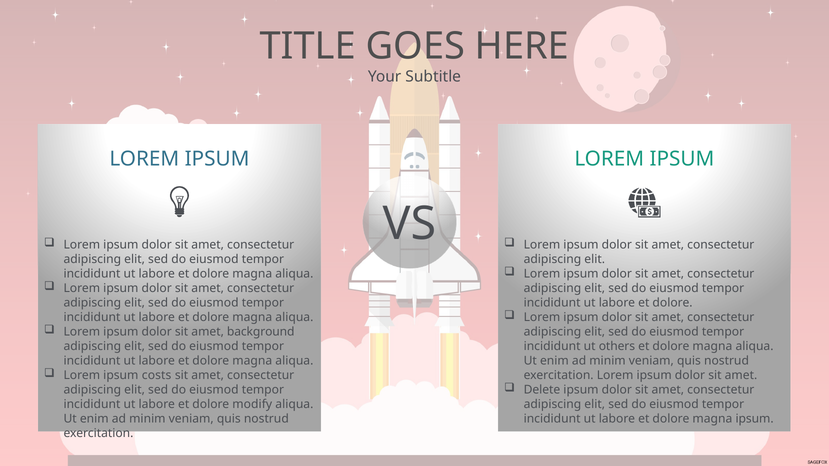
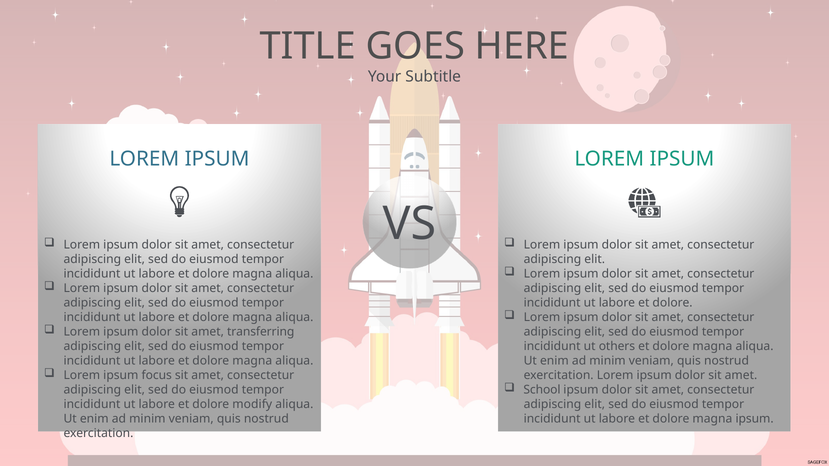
background: background -> transferring
costs: costs -> focus
Delete: Delete -> School
